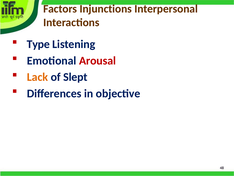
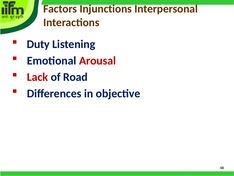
Type: Type -> Duty
Lack colour: orange -> red
Slept: Slept -> Road
